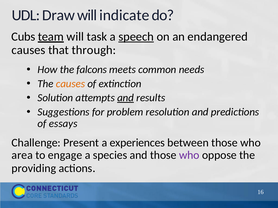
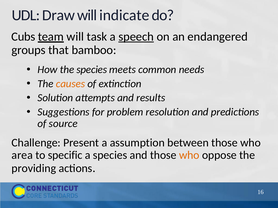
causes at (28, 50): causes -> groups
through: through -> bamboo
the falcons: falcons -> species
and at (126, 98) underline: present -> none
essays: essays -> source
experiences: experiences -> assumption
engage: engage -> specific
who at (189, 156) colour: purple -> orange
